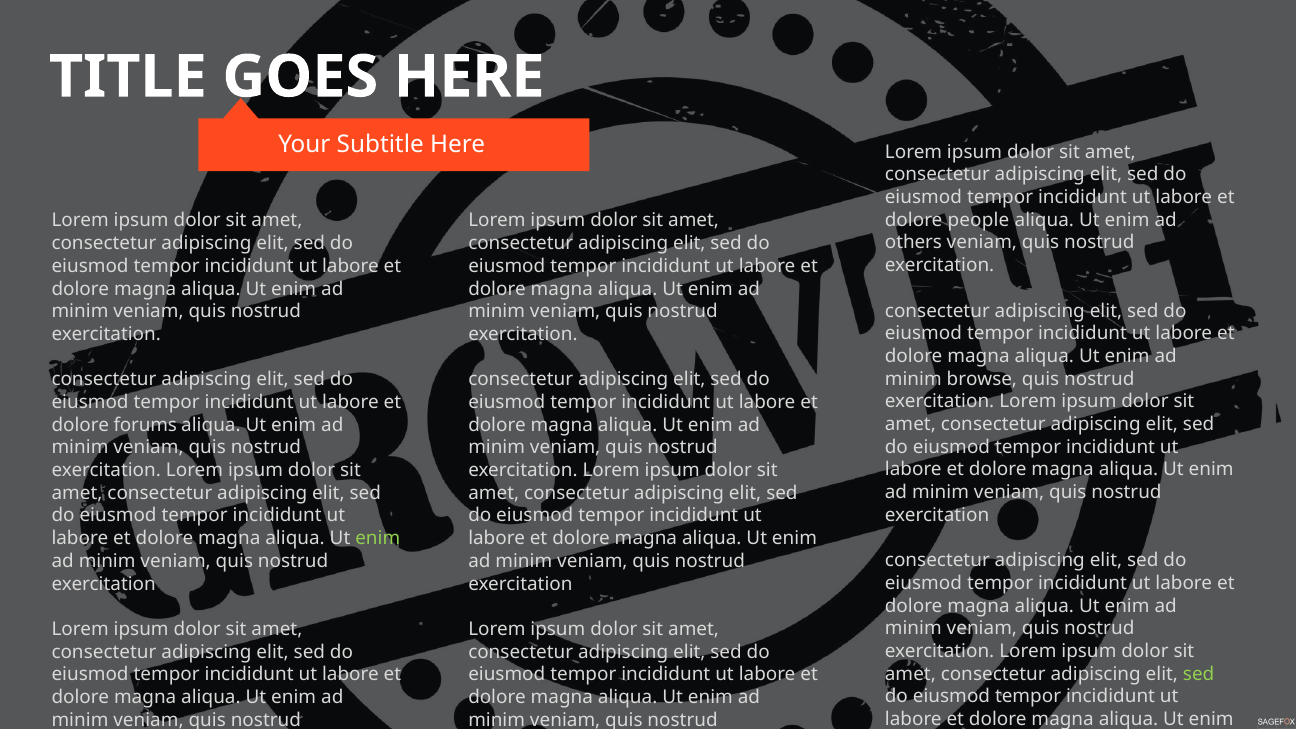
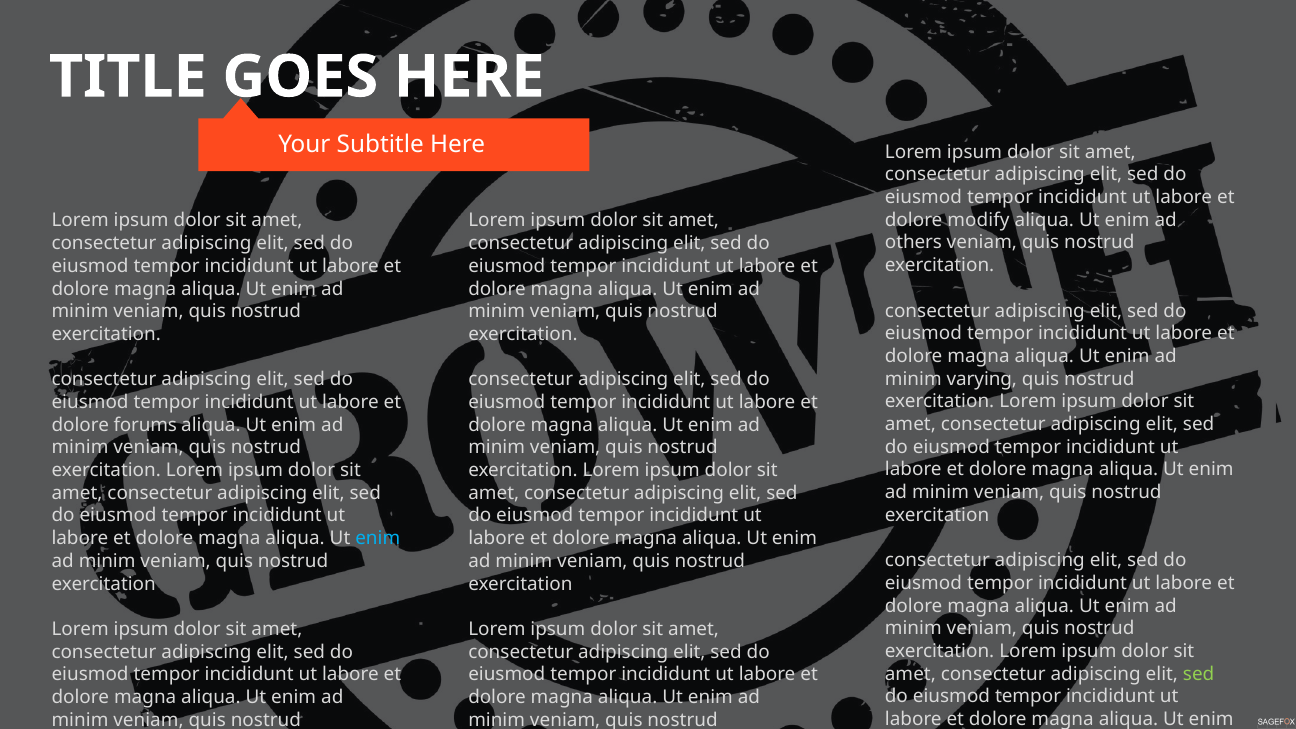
people: people -> modify
browse: browse -> varying
enim at (378, 538) colour: light green -> light blue
